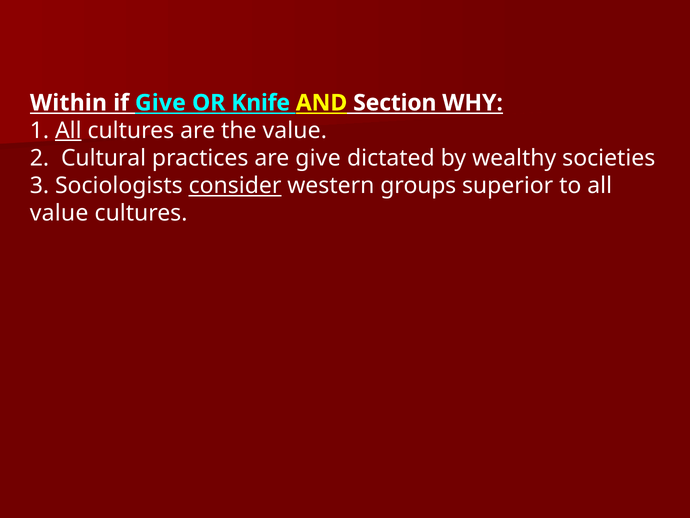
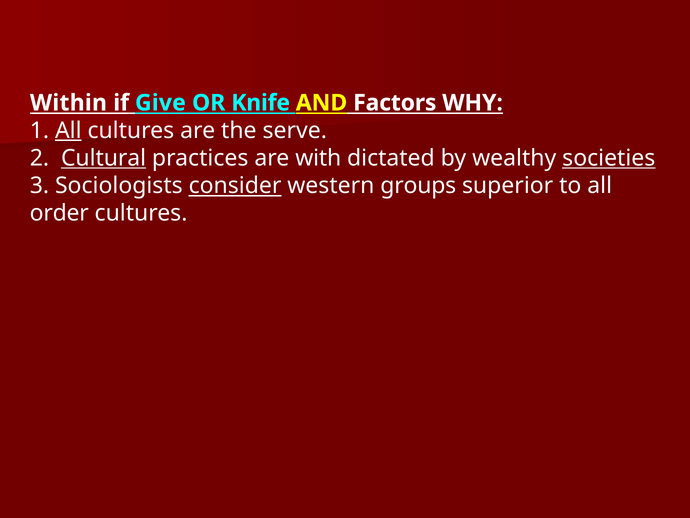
Section: Section -> Factors
the value: value -> serve
Cultural underline: none -> present
are give: give -> with
societies underline: none -> present
value at (59, 213): value -> order
